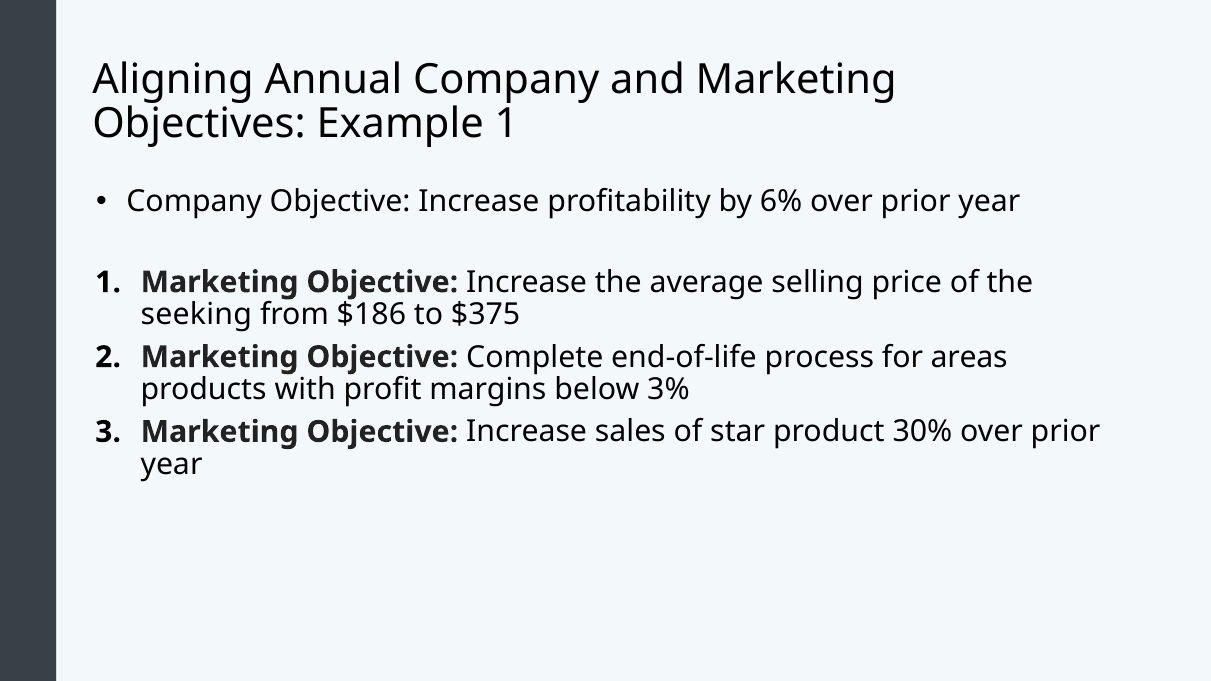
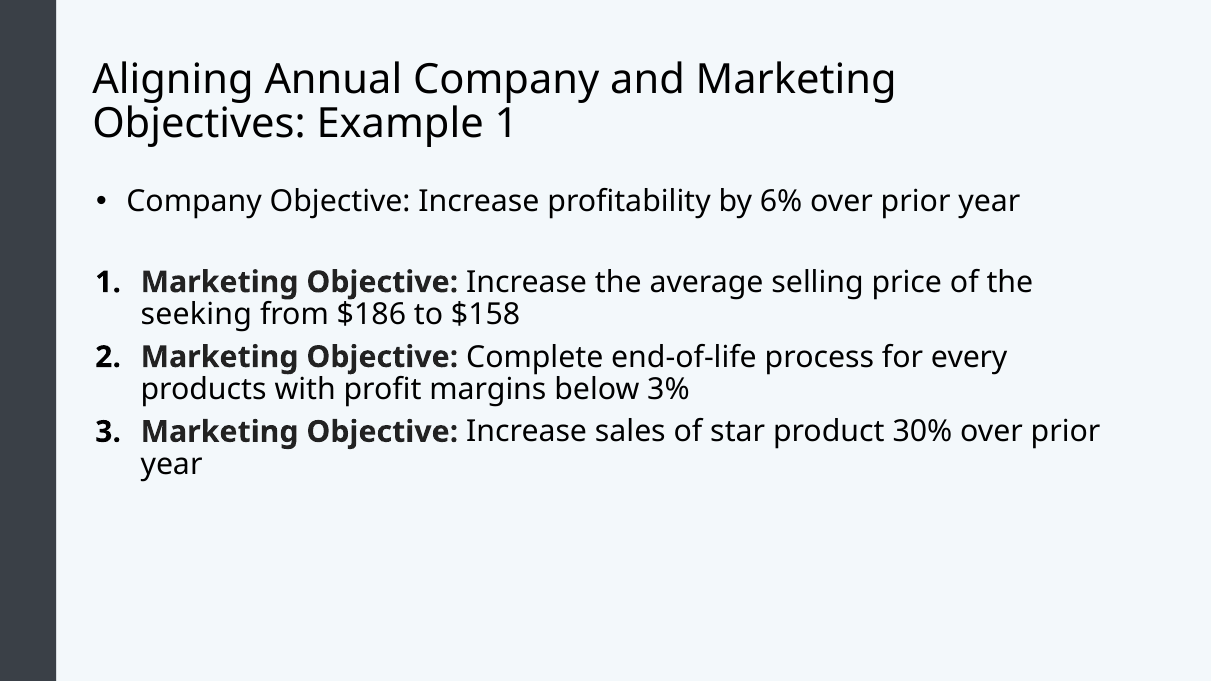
$375: $375 -> $158
areas: areas -> every
